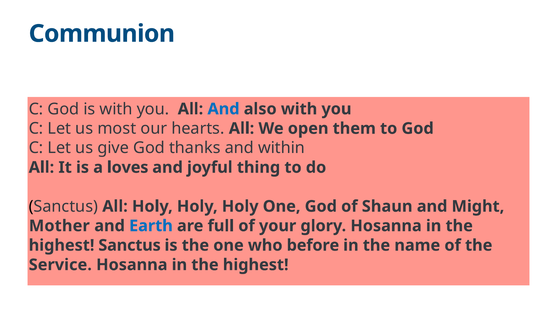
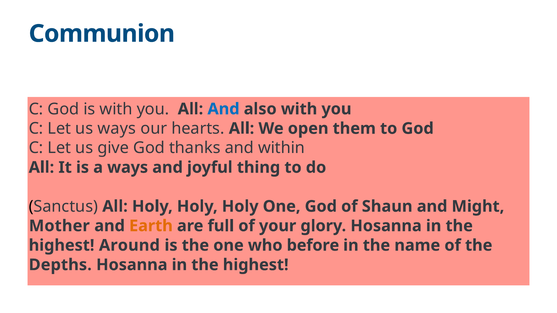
us most: most -> ways
a loves: loves -> ways
Earth colour: blue -> orange
highest Sanctus: Sanctus -> Around
Service: Service -> Depths
